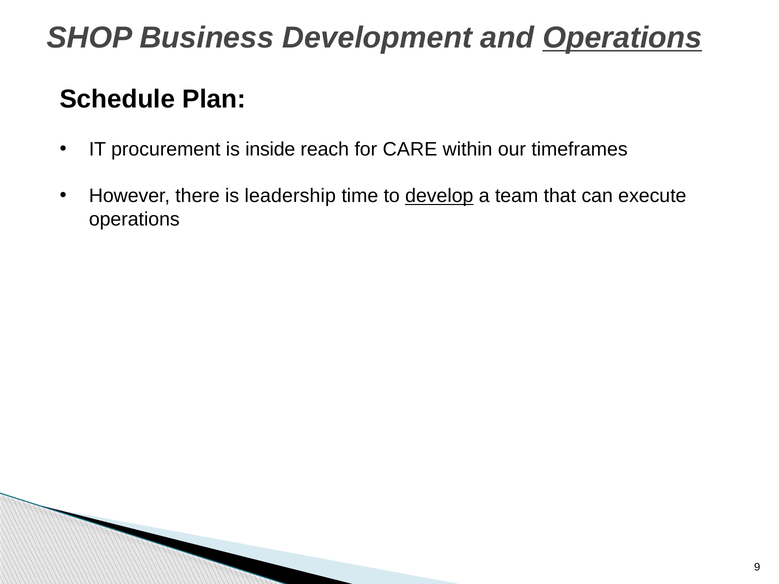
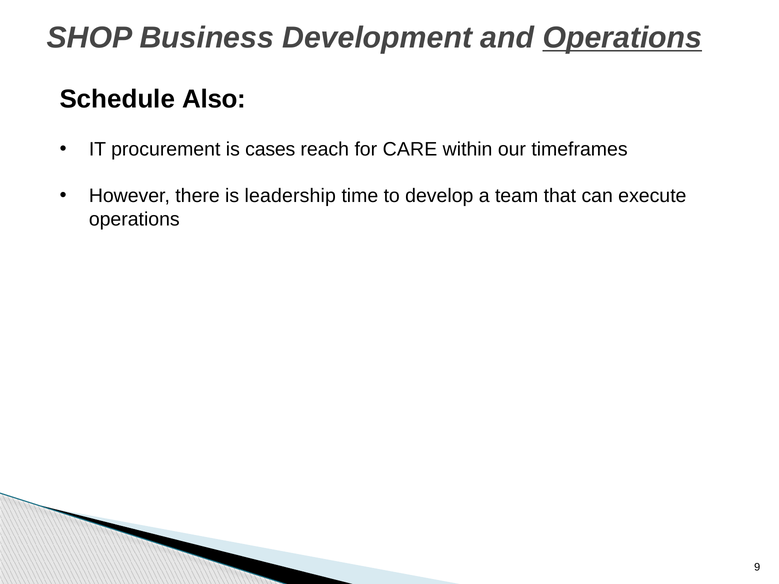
Plan: Plan -> Also
inside: inside -> cases
develop underline: present -> none
